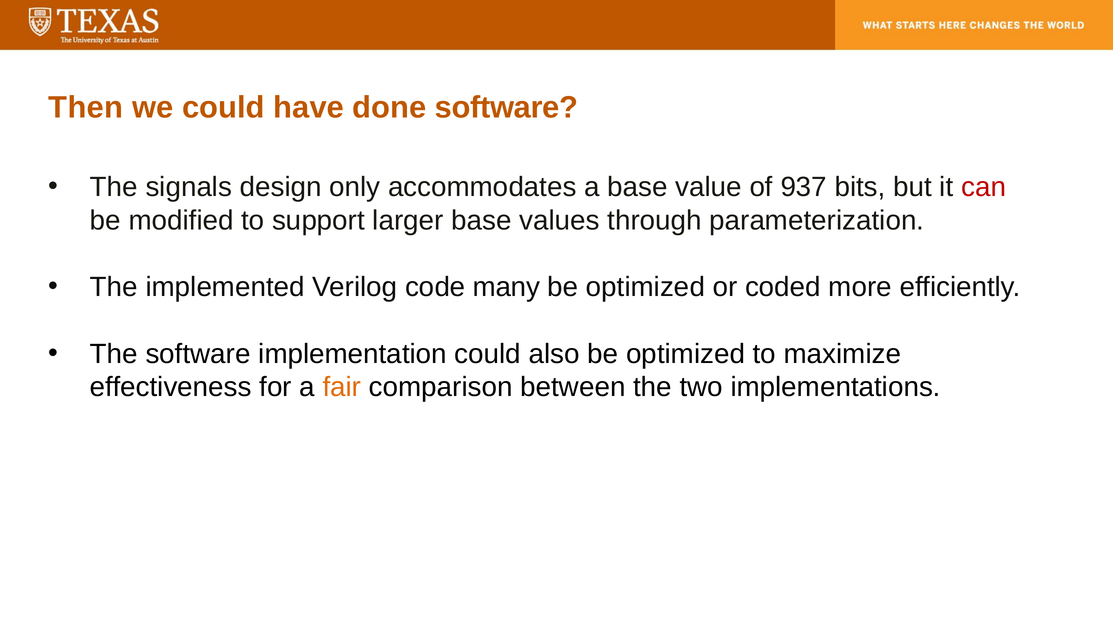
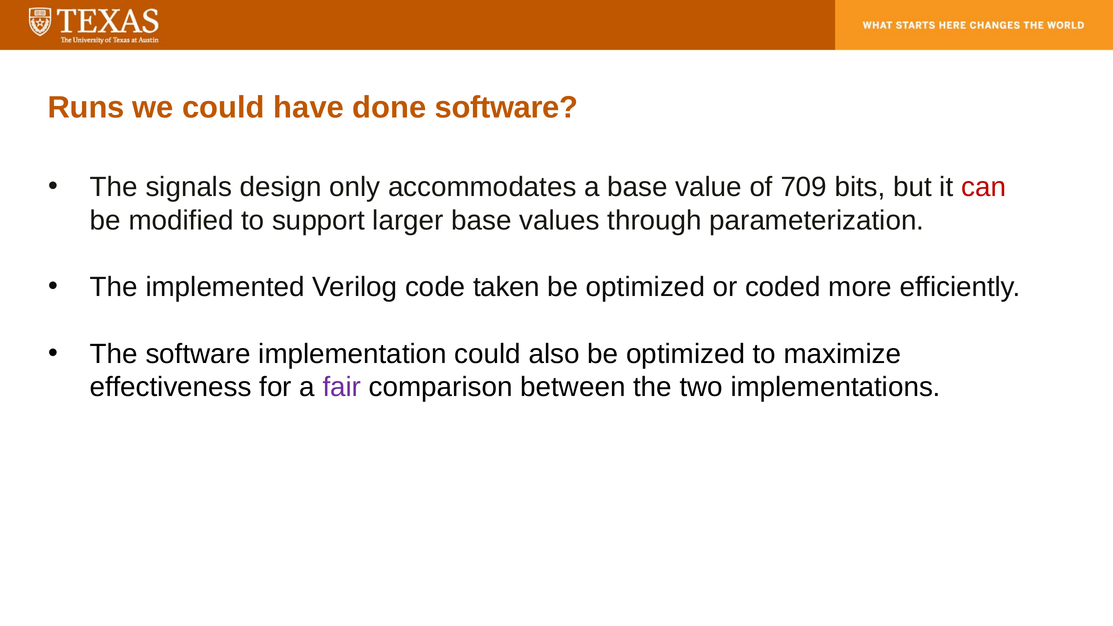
Then: Then -> Runs
937: 937 -> 709
many: many -> taken
fair colour: orange -> purple
